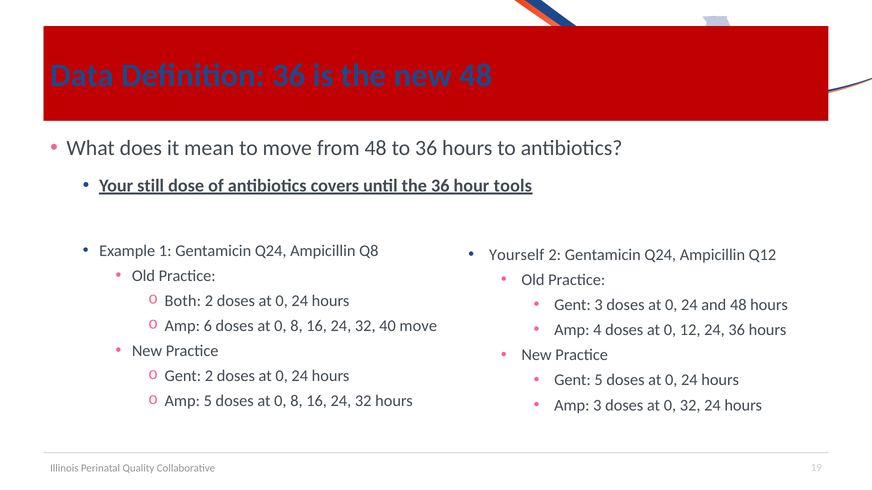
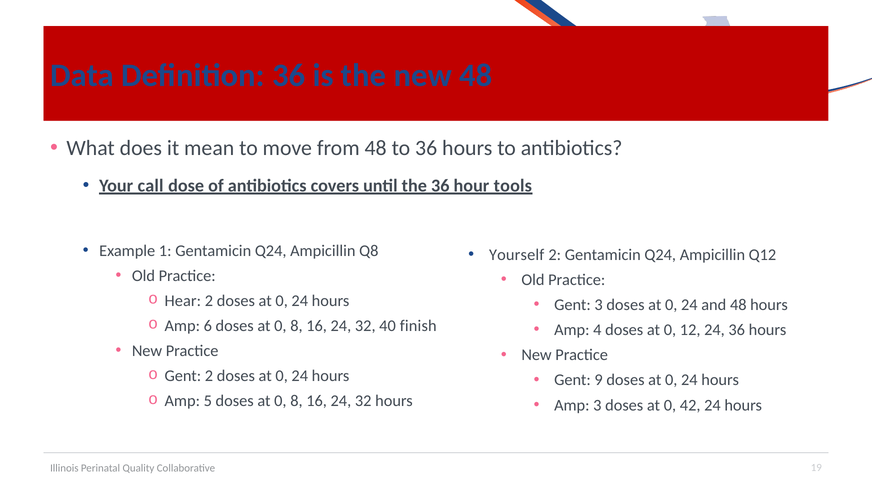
still: still -> call
Both: Both -> Hear
40 move: move -> finish
Gent 5: 5 -> 9
0 32: 32 -> 42
